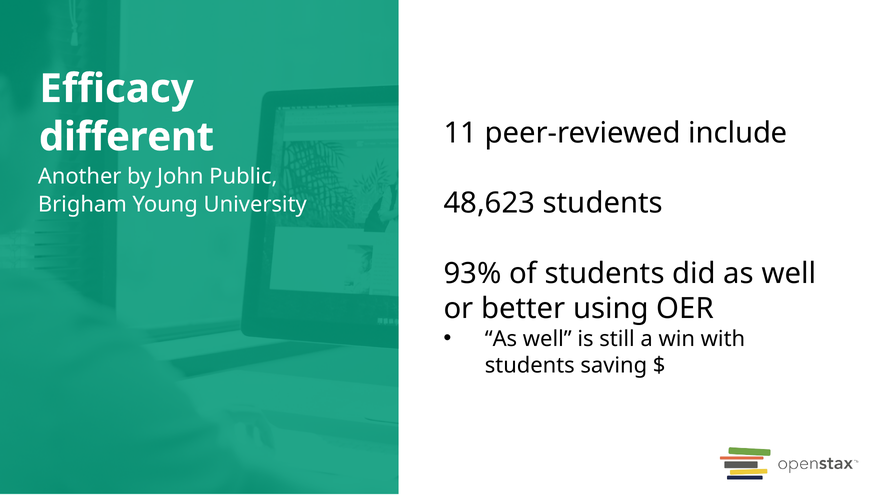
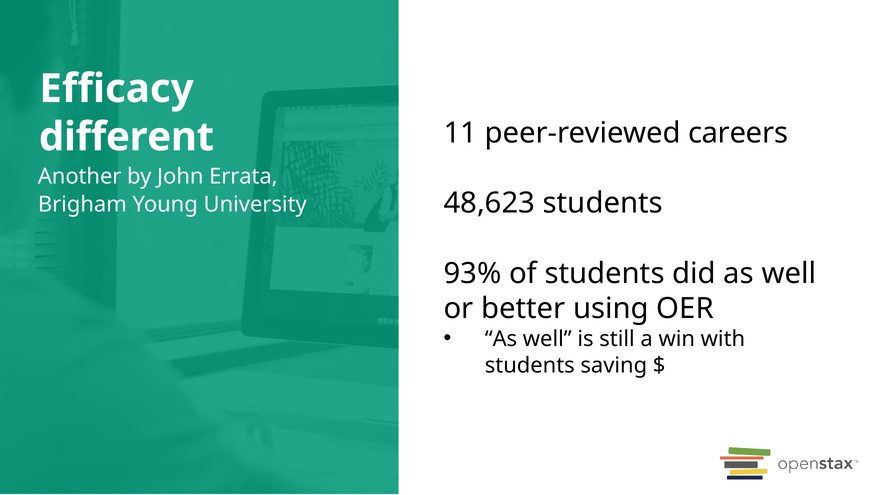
include: include -> careers
Public: Public -> Errata
